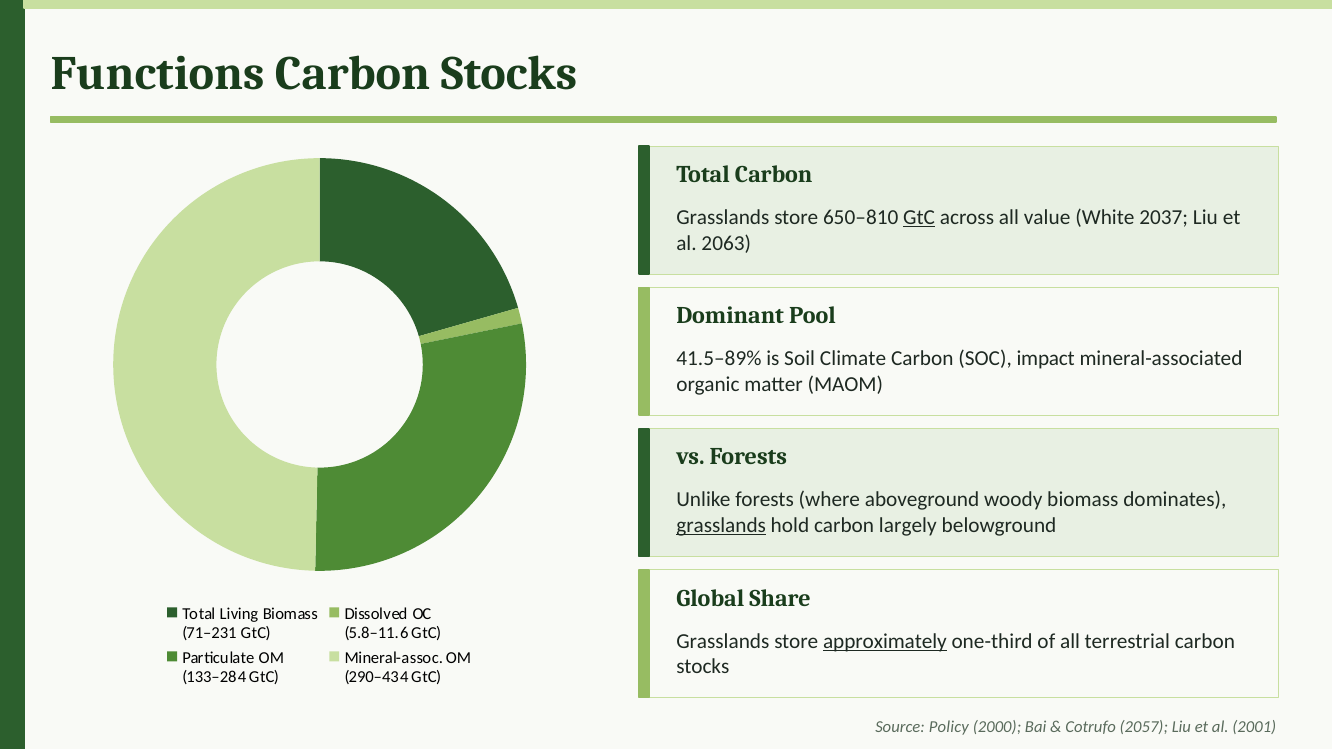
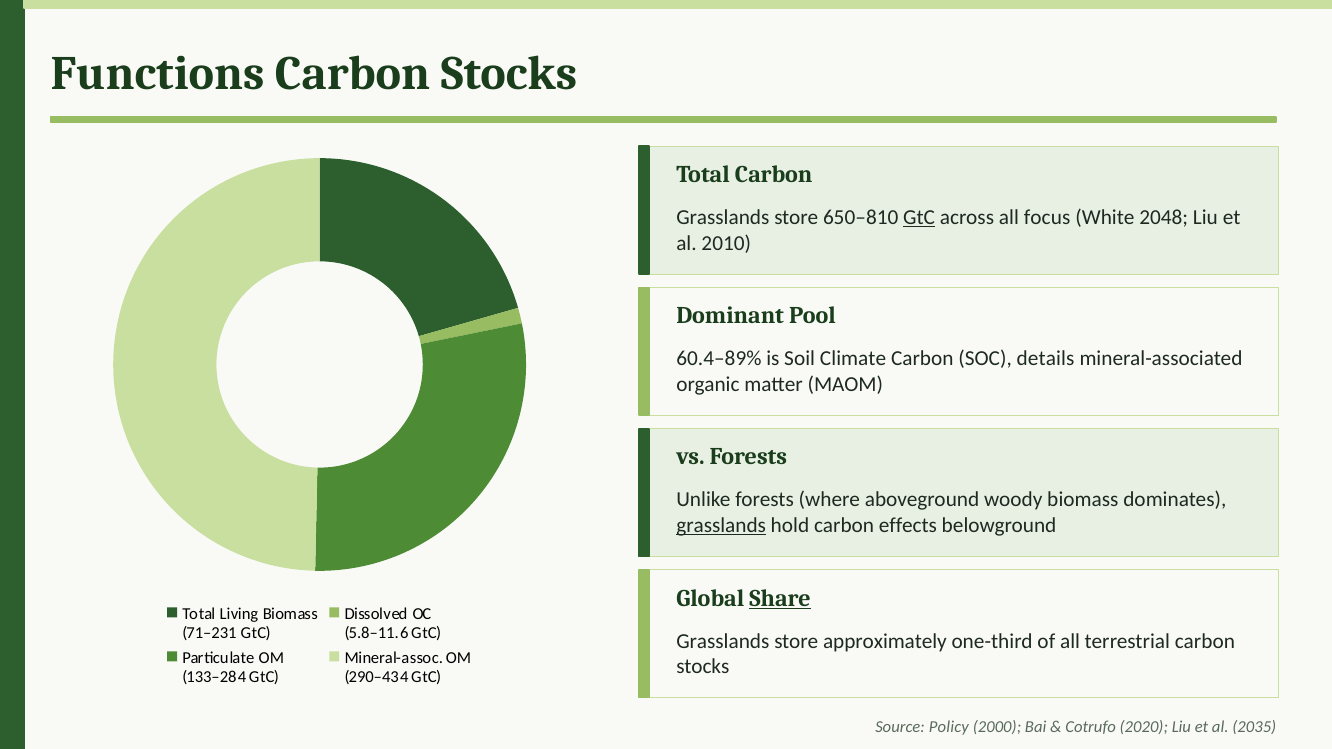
value: value -> focus
2037: 2037 -> 2048
2063: 2063 -> 2010
41.5–89%: 41.5–89% -> 60.4–89%
impact: impact -> details
largely: largely -> effects
Share underline: none -> present
approximately underline: present -> none
2057: 2057 -> 2020
2001: 2001 -> 2035
